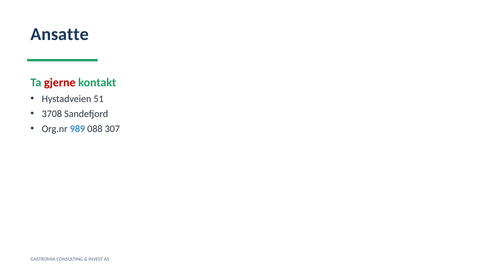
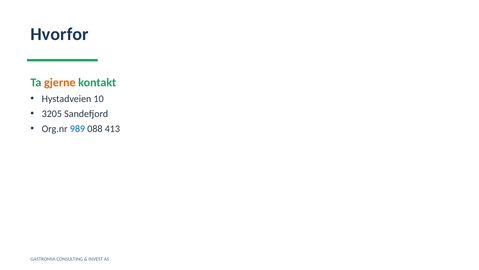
Ansatte: Ansatte -> Hvorfor
gjerne colour: red -> orange
51: 51 -> 10
3708: 3708 -> 3205
307: 307 -> 413
